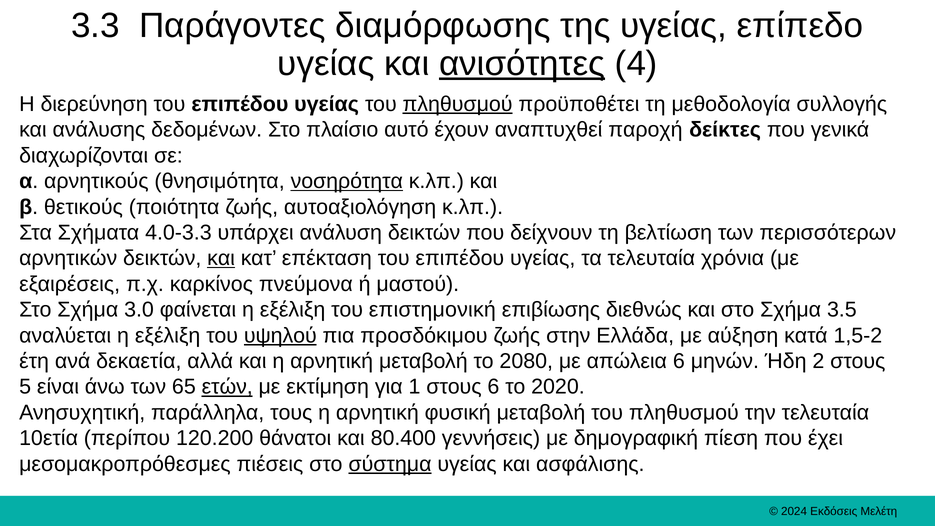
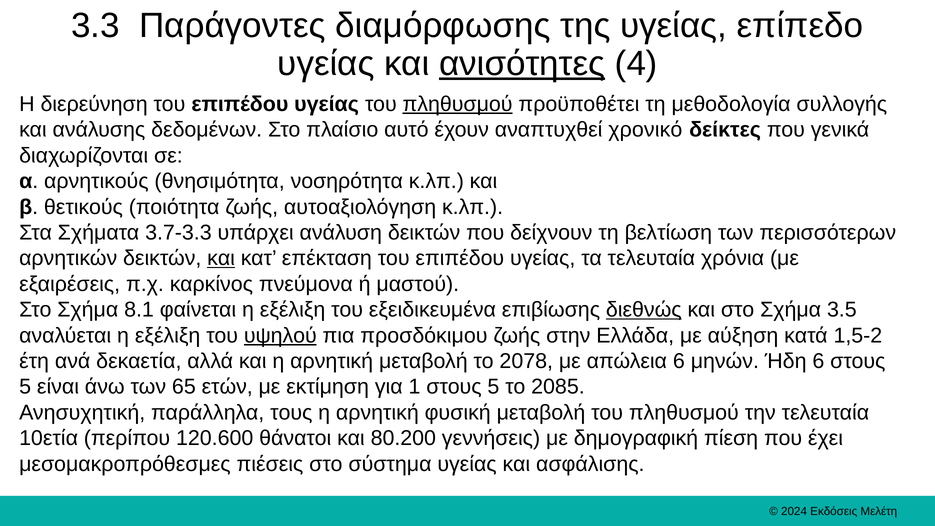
παροχή: παροχή -> χρονικό
νοσηρότητα underline: present -> none
4.0-3.3: 4.0-3.3 -> 3.7-3.3
3.0: 3.0 -> 8.1
επιστημονική: επιστημονική -> εξειδικευμένα
διεθνώς underline: none -> present
2080: 2080 -> 2078
Ήδη 2: 2 -> 6
ετών underline: present -> none
1 στους 6: 6 -> 5
2020: 2020 -> 2085
120.200: 120.200 -> 120.600
80.400: 80.400 -> 80.200
σύστημα underline: present -> none
